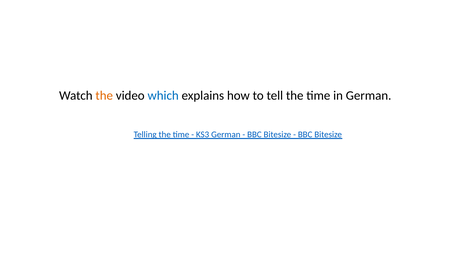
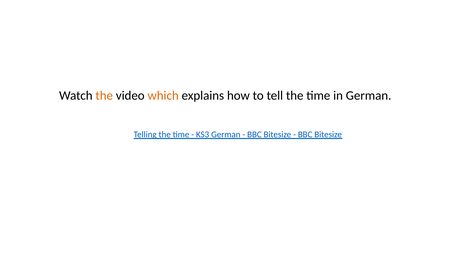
which colour: blue -> orange
